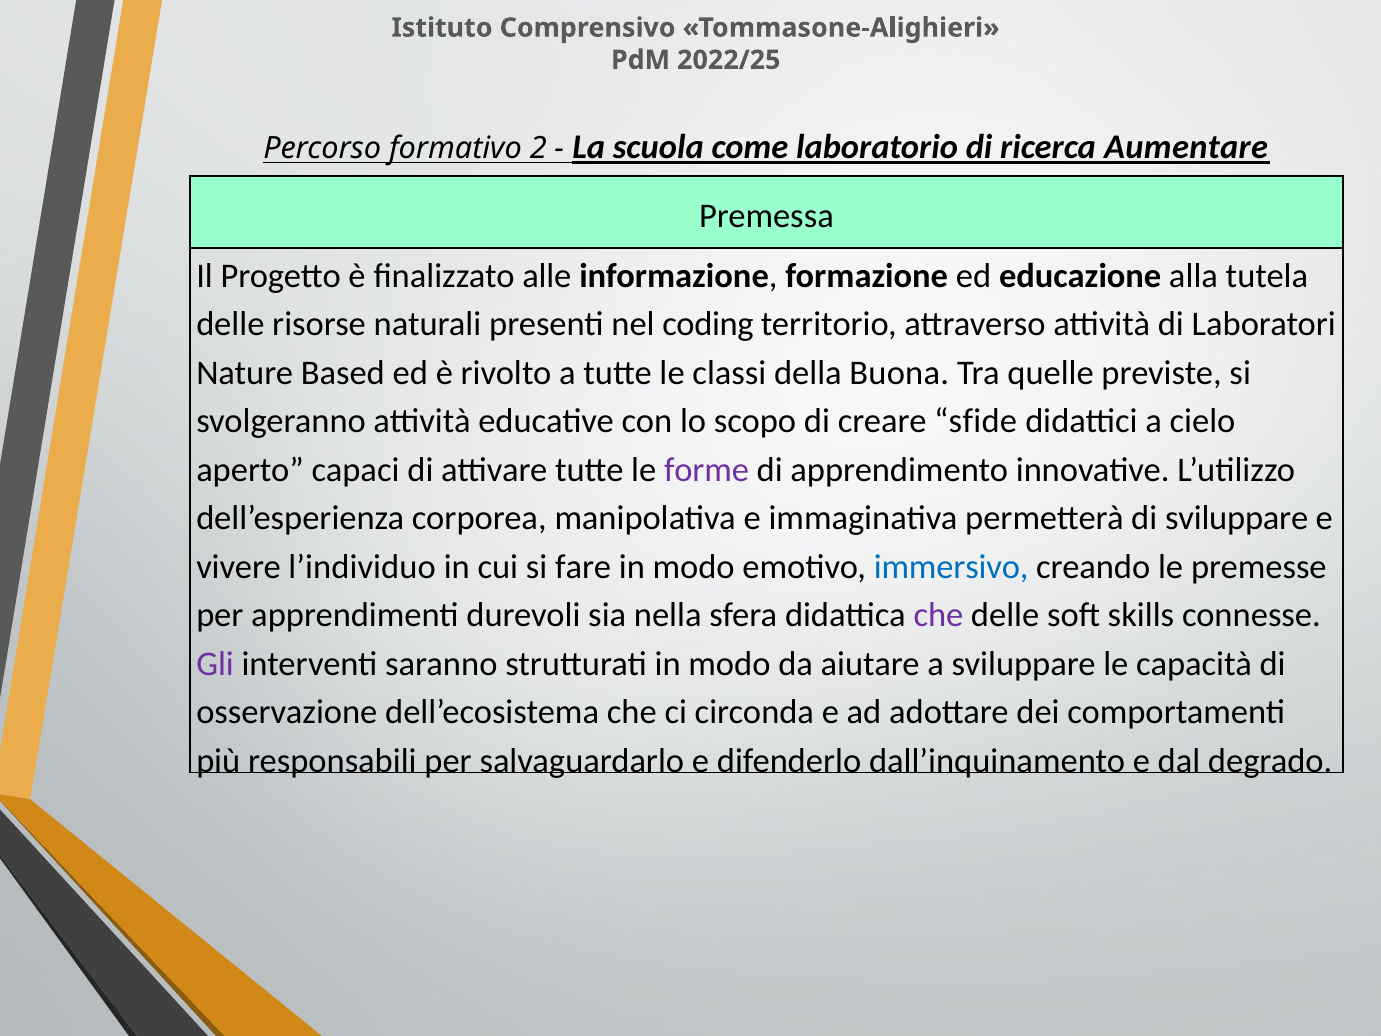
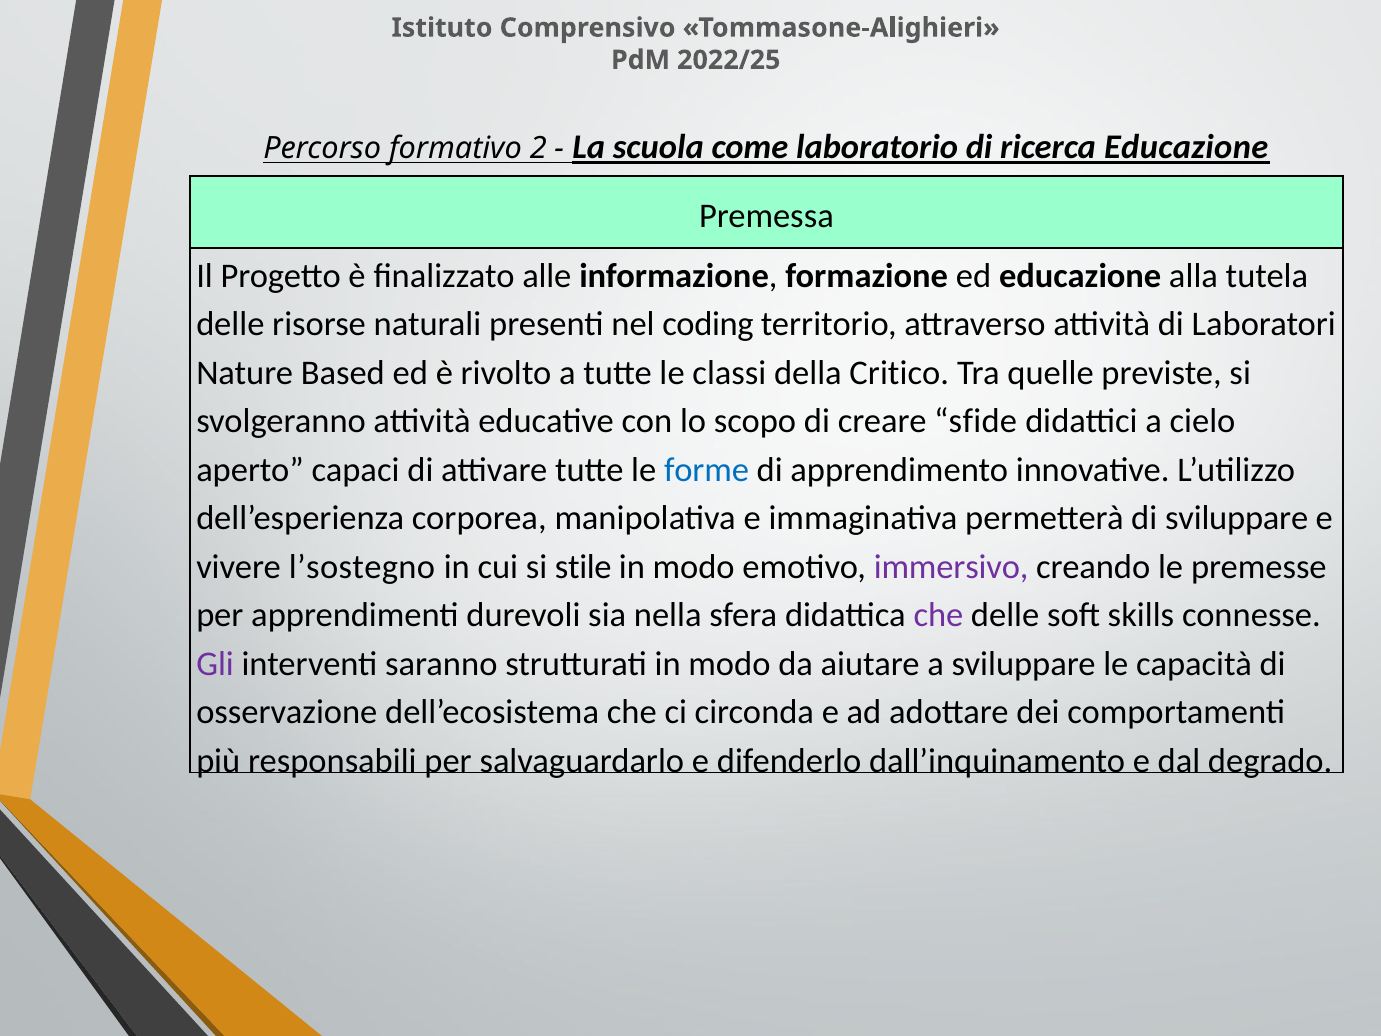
ricerca Aumentare: Aumentare -> Educazione
Buona: Buona -> Critico
forme colour: purple -> blue
l’individuo: l’individuo -> l’sostegno
fare: fare -> stile
immersivo colour: blue -> purple
